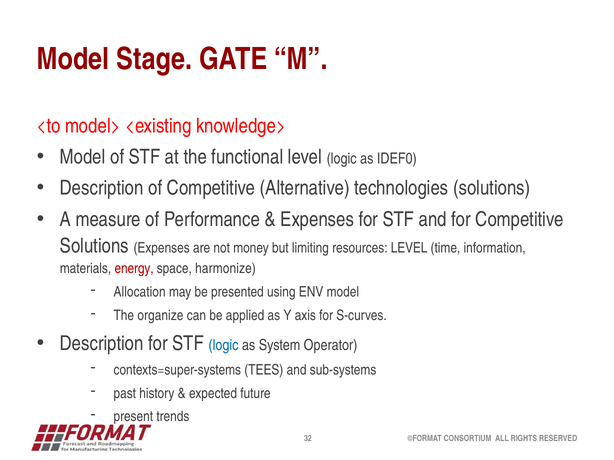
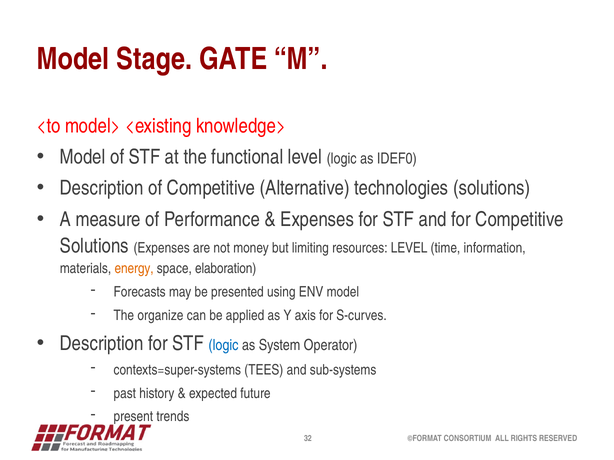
energy colour: red -> orange
harmonize: harmonize -> elaboration
Allocation: Allocation -> Forecasts
